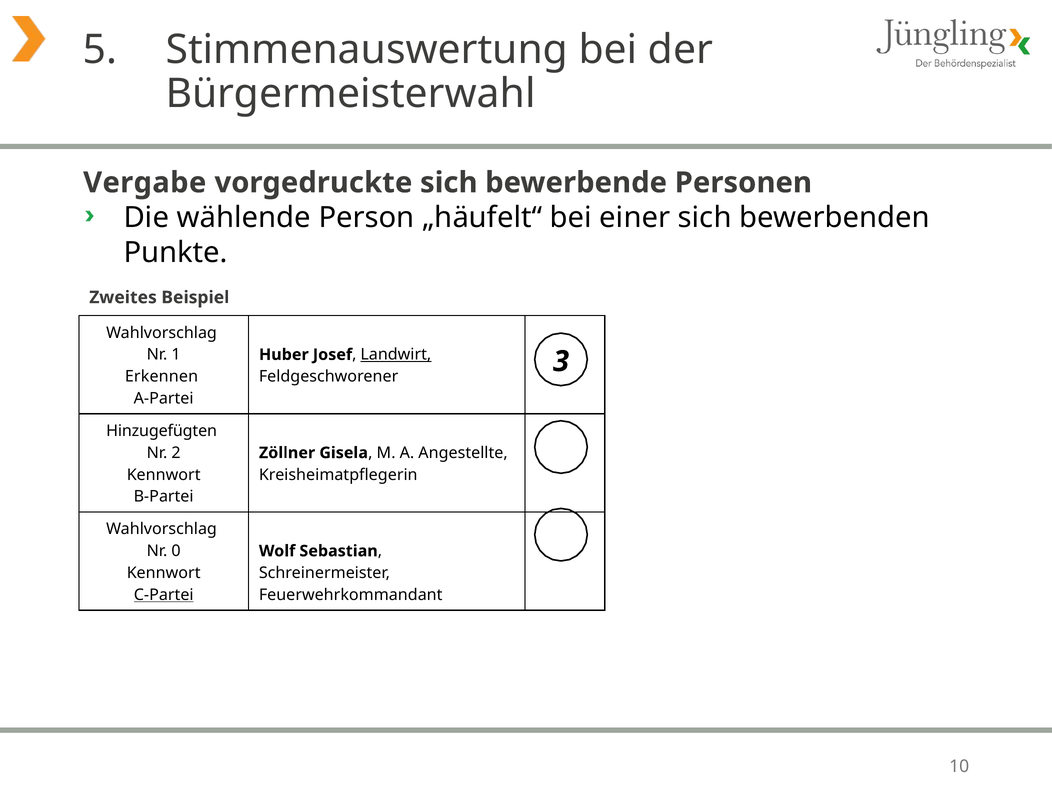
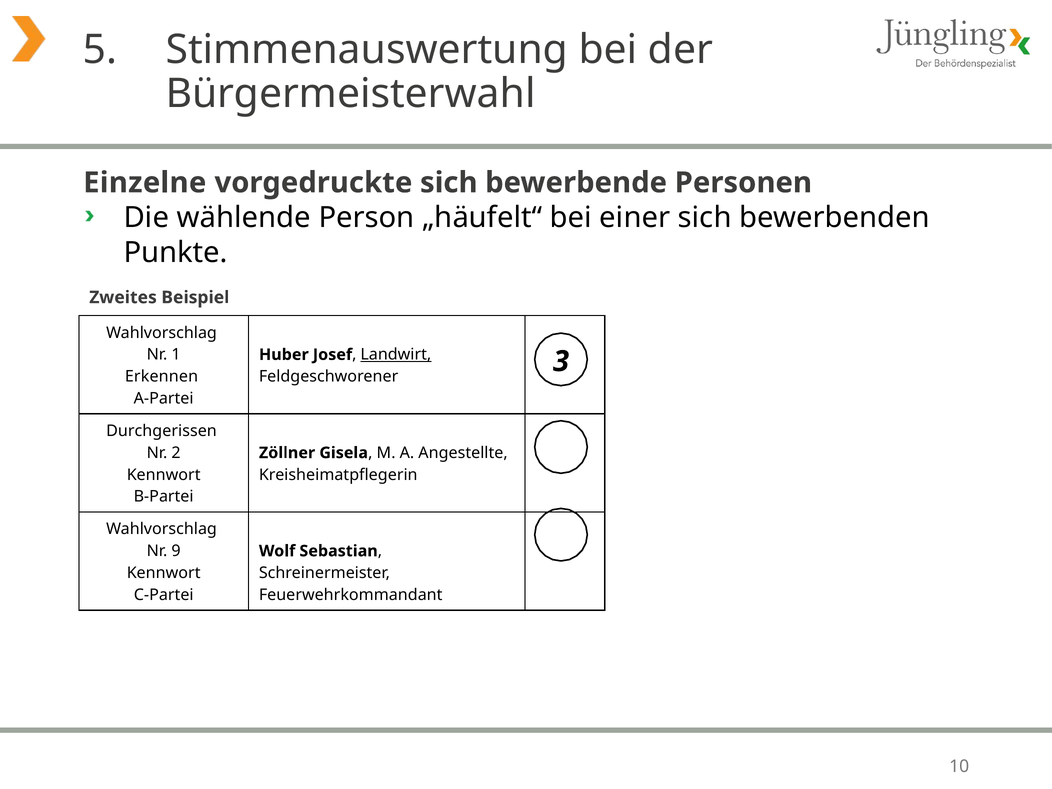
Vergabe: Vergabe -> Einzelne
Hinzugefügten: Hinzugefügten -> Durchgerissen
0: 0 -> 9
C-Partei underline: present -> none
